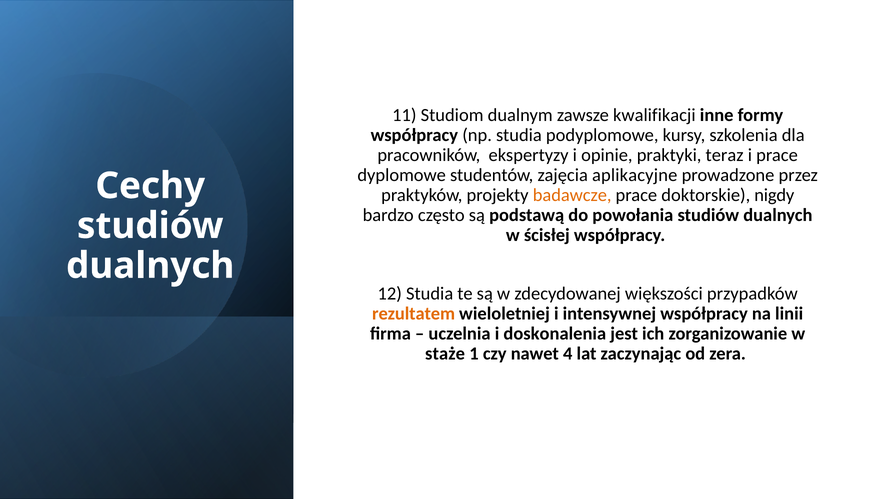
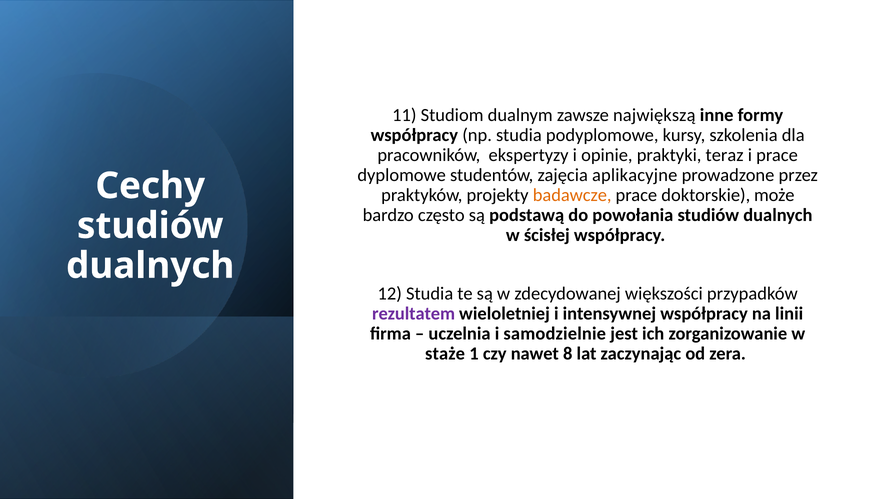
kwalifikacji: kwalifikacji -> największą
nigdy: nigdy -> może
rezultatem colour: orange -> purple
doskonalenia: doskonalenia -> samodzielnie
4: 4 -> 8
